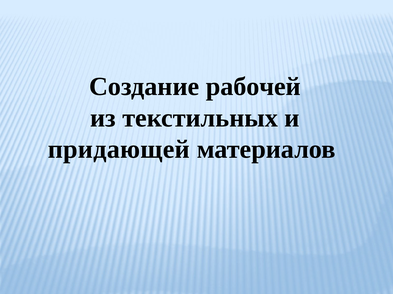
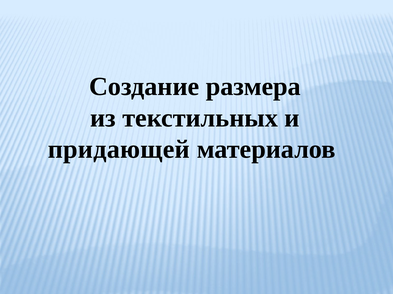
рабочей: рабочей -> размера
